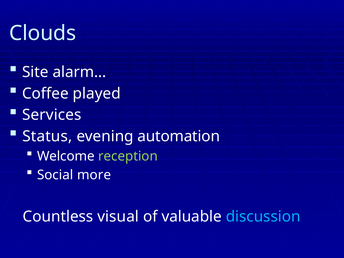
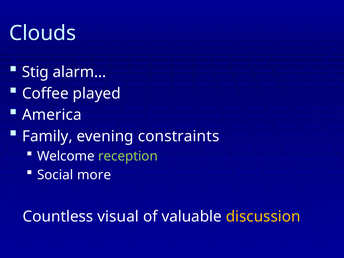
Site: Site -> Stig
Services: Services -> America
Status: Status -> Family
automation: automation -> constraints
discussion colour: light blue -> yellow
